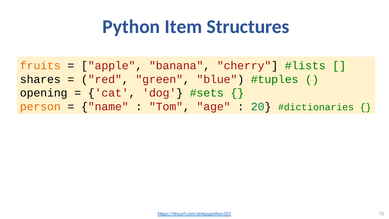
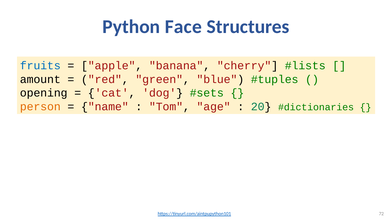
Item: Item -> Face
fruits colour: orange -> blue
shares: shares -> amount
